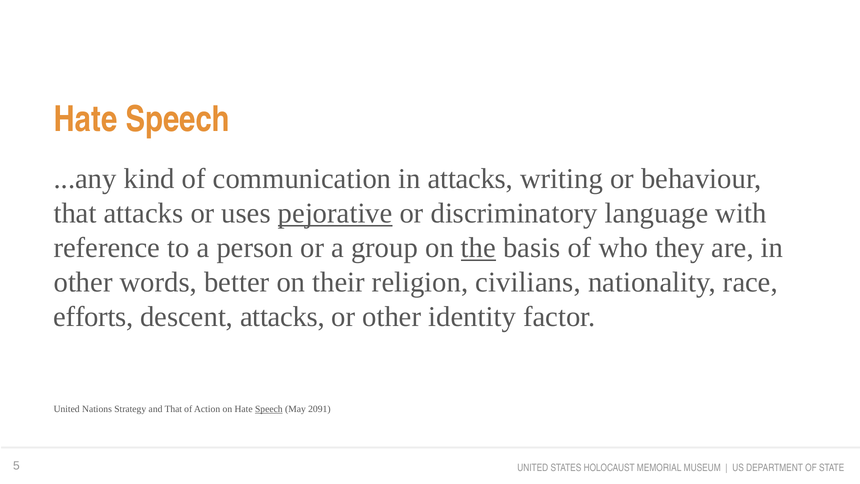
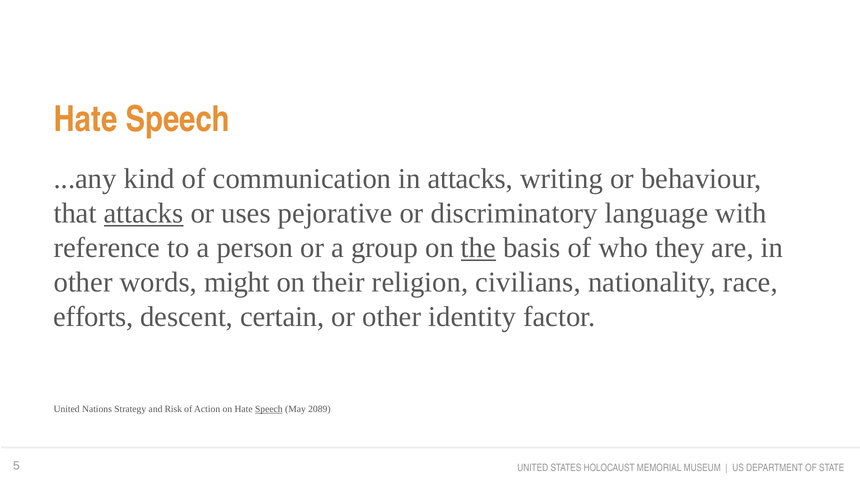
attacks at (144, 213) underline: none -> present
pejorative underline: present -> none
better: better -> might
descent attacks: attacks -> certain
and That: That -> Risk
2091: 2091 -> 2089
